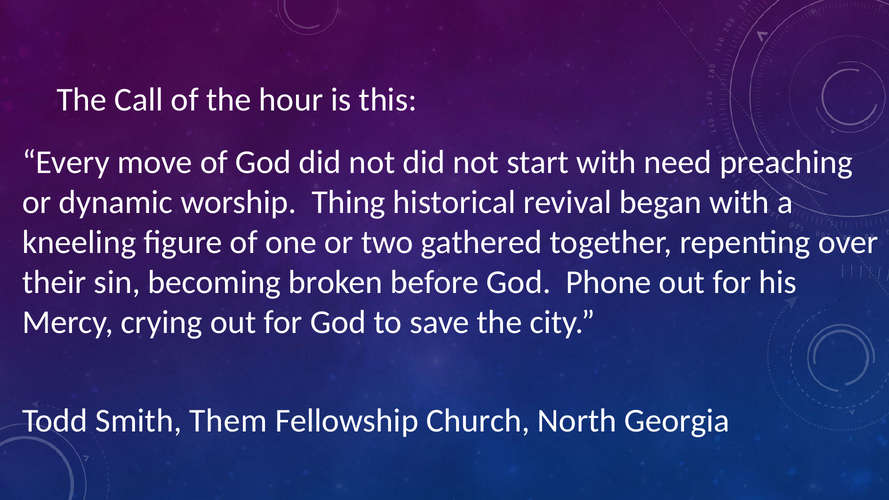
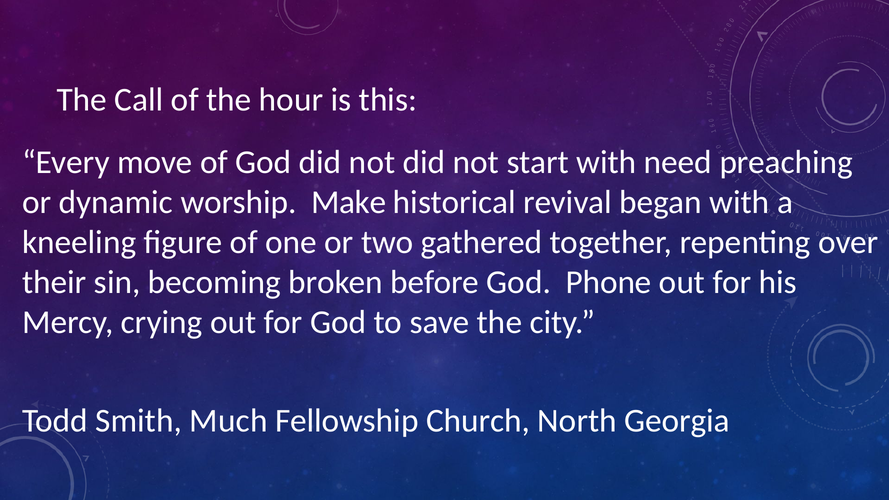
Thing: Thing -> Make
Them: Them -> Much
